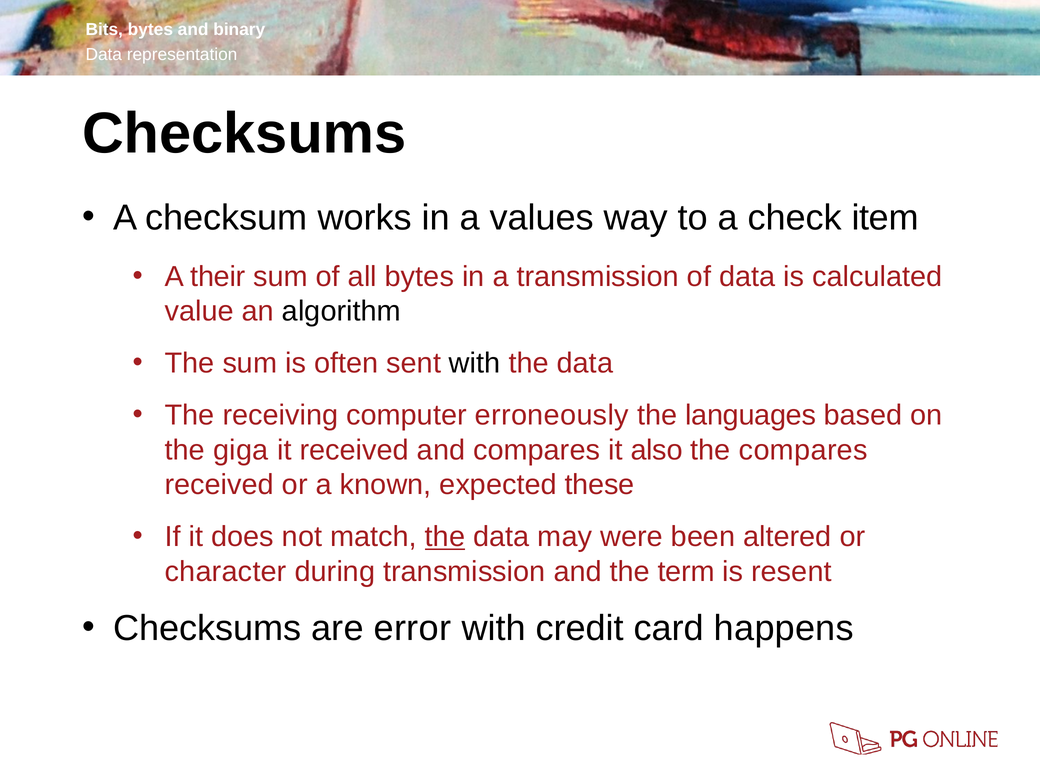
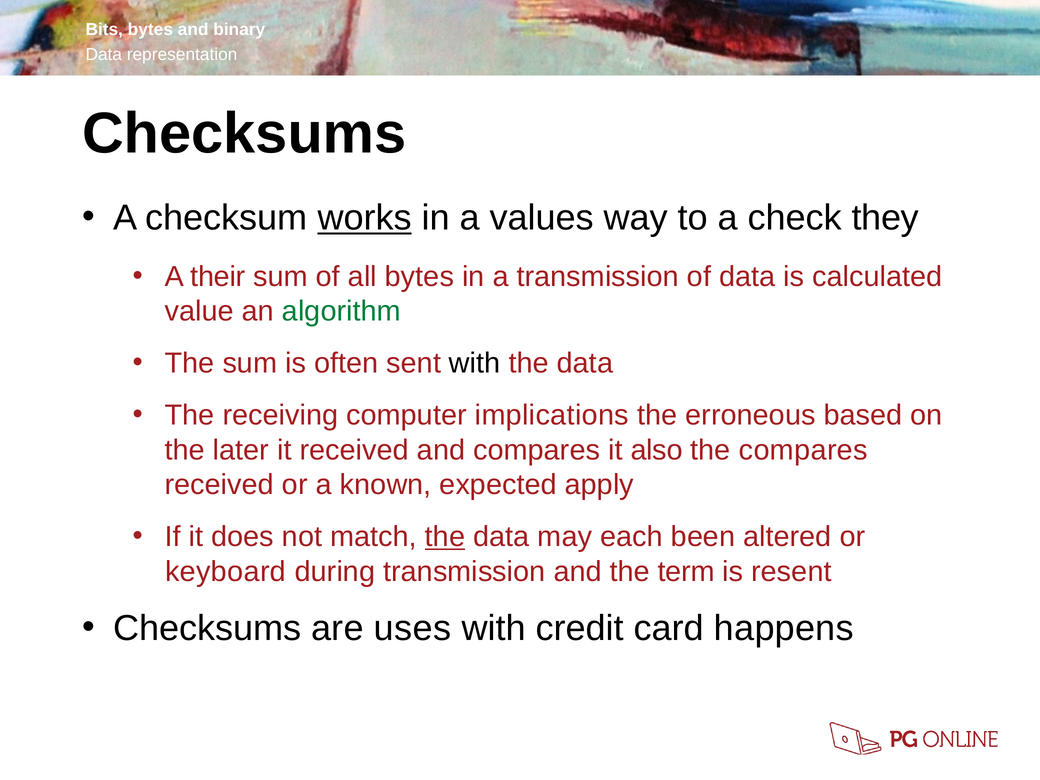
works underline: none -> present
item: item -> they
algorithm colour: black -> green
erroneously: erroneously -> implications
languages: languages -> erroneous
giga: giga -> later
these: these -> apply
were: were -> each
character: character -> keyboard
error: error -> uses
